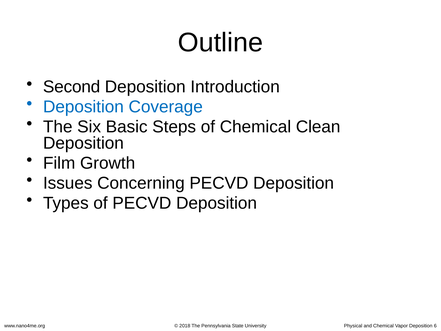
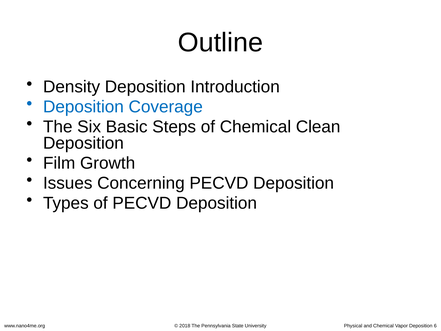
Second: Second -> Density
